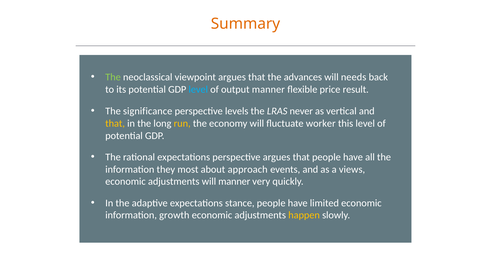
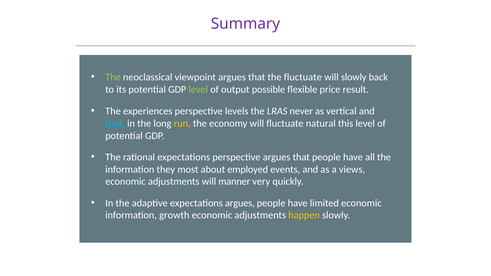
Summary colour: orange -> purple
the advances: advances -> fluctuate
will needs: needs -> slowly
level at (198, 90) colour: light blue -> light green
output manner: manner -> possible
significance: significance -> experiences
that at (115, 124) colour: yellow -> light blue
worker: worker -> natural
approach: approach -> employed
expectations stance: stance -> argues
